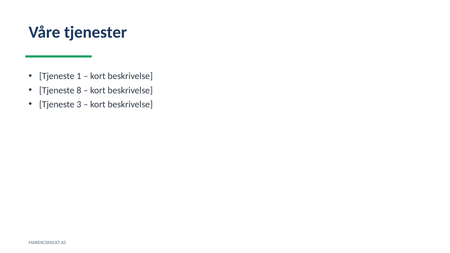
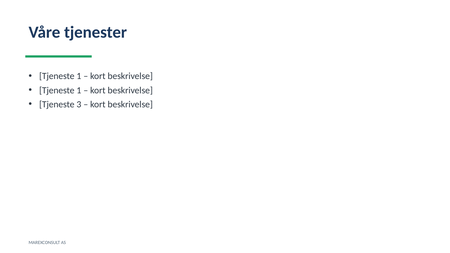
8 at (79, 90): 8 -> 1
